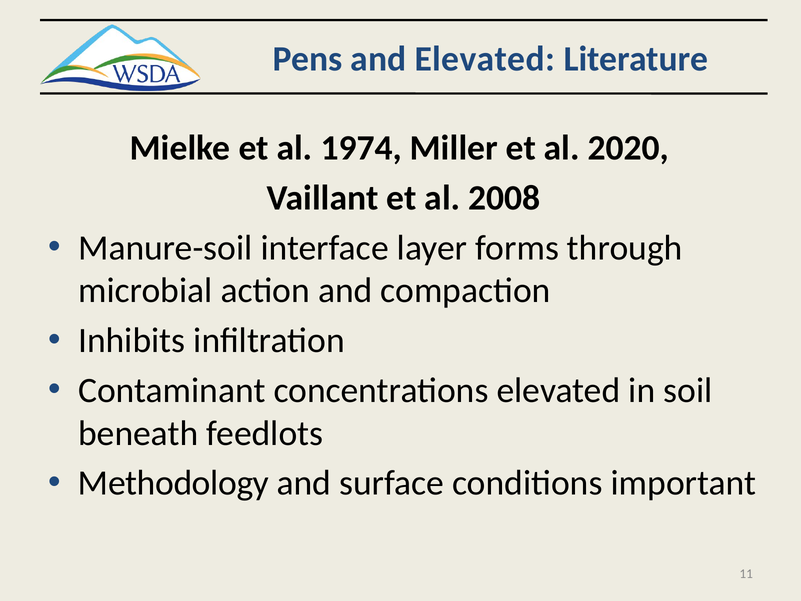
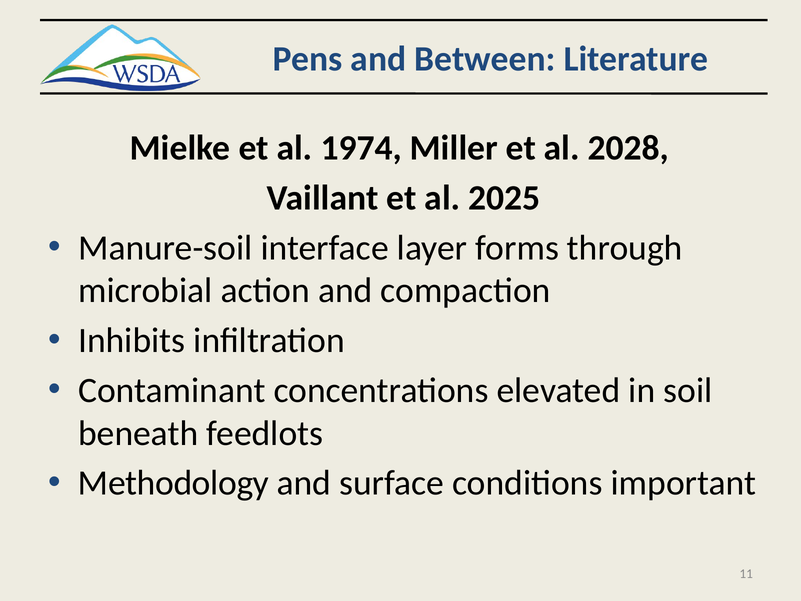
and Elevated: Elevated -> Between
2020: 2020 -> 2028
2008: 2008 -> 2025
